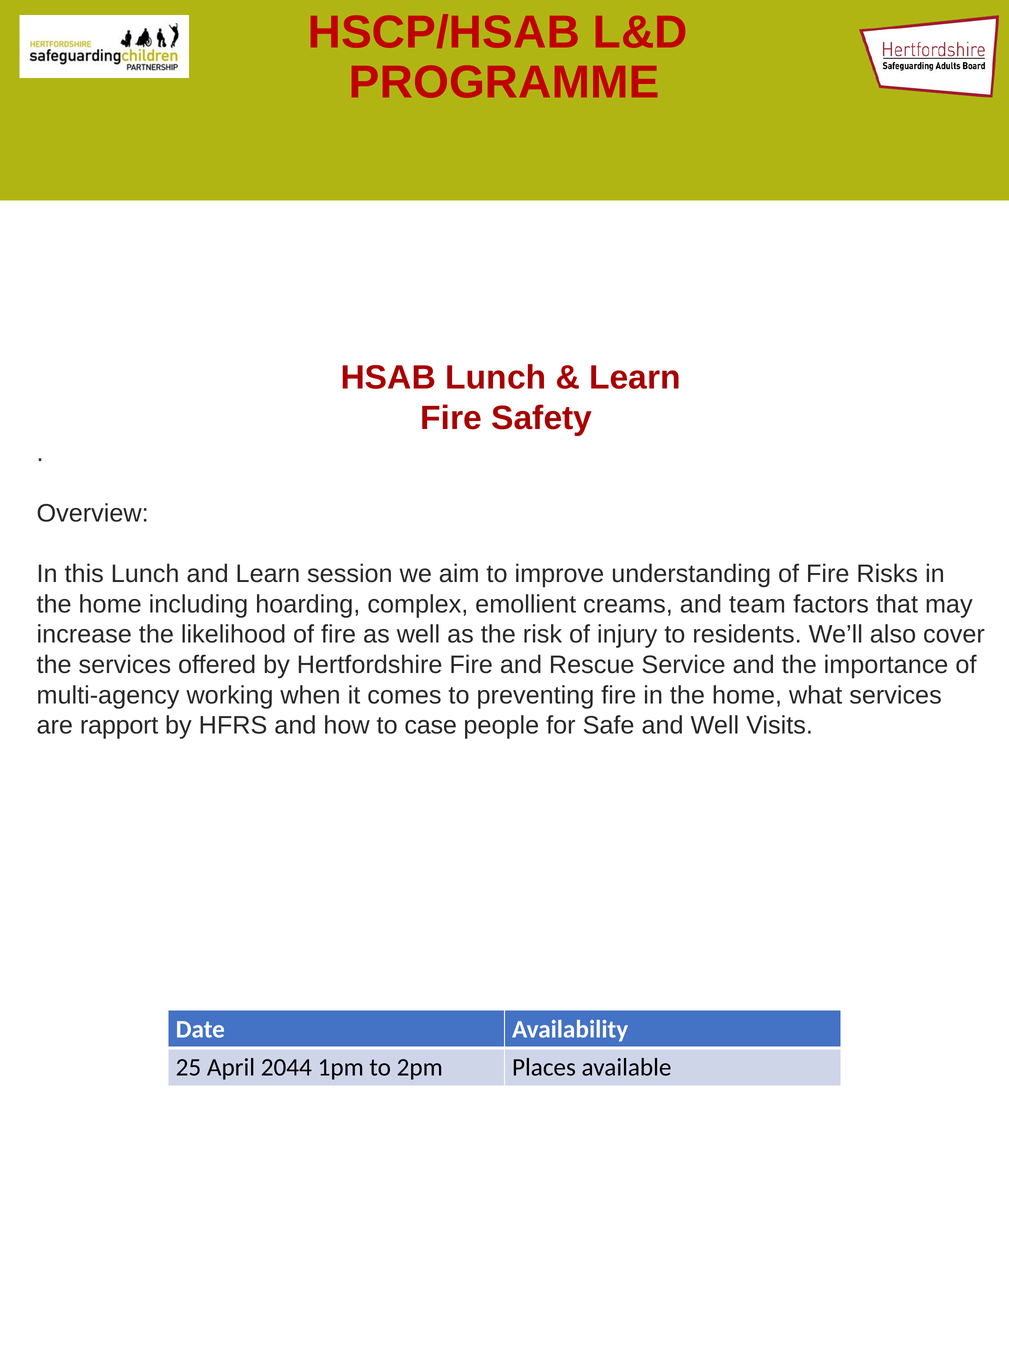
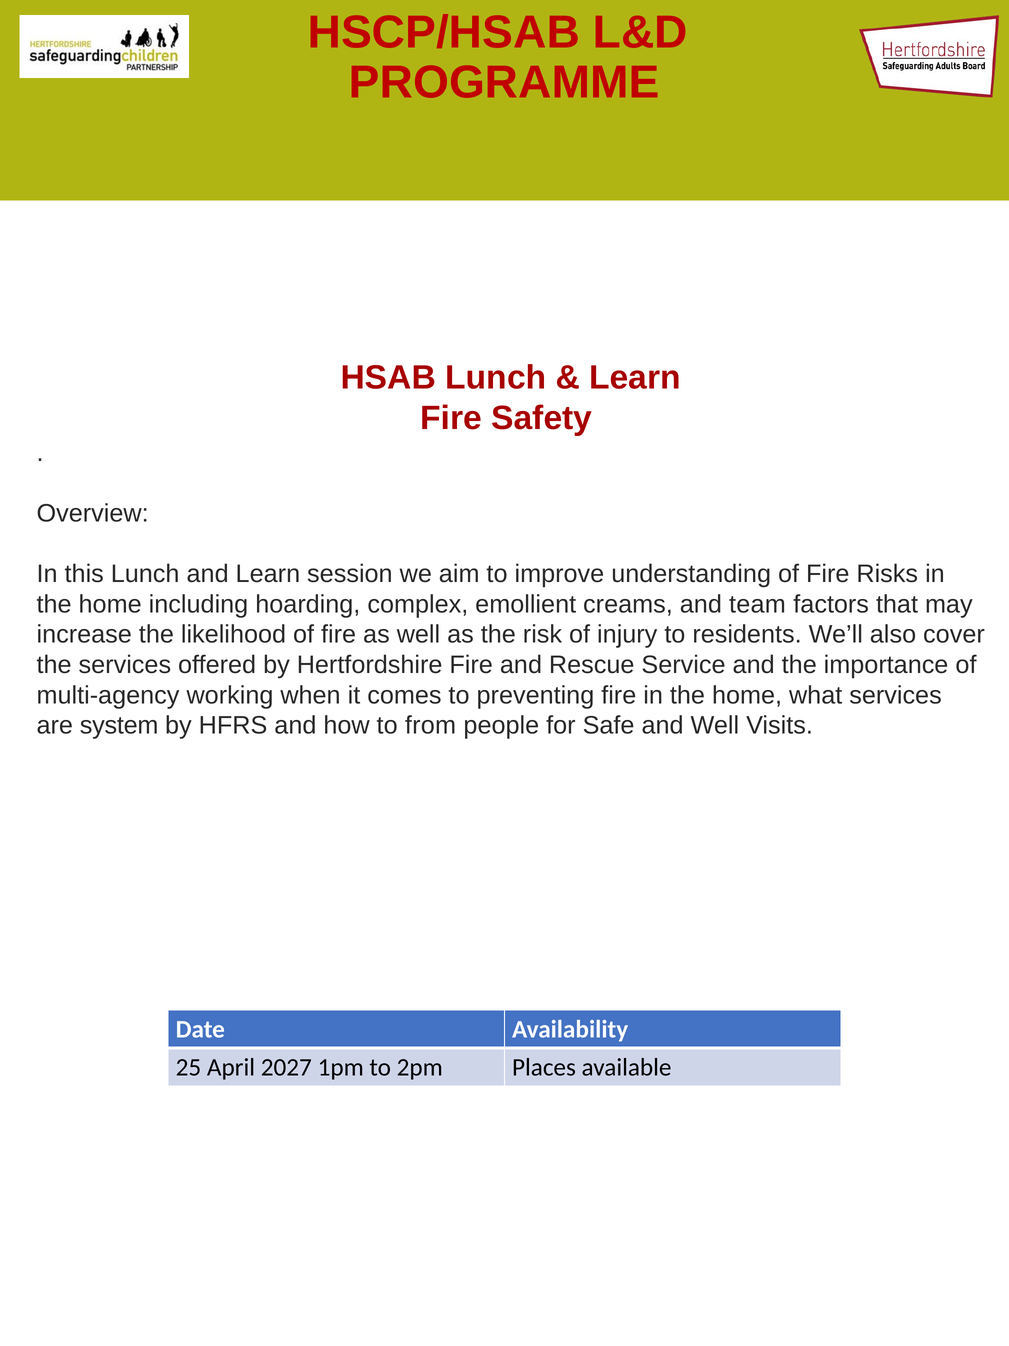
rapport: rapport -> system
case: case -> from
2044: 2044 -> 2027
